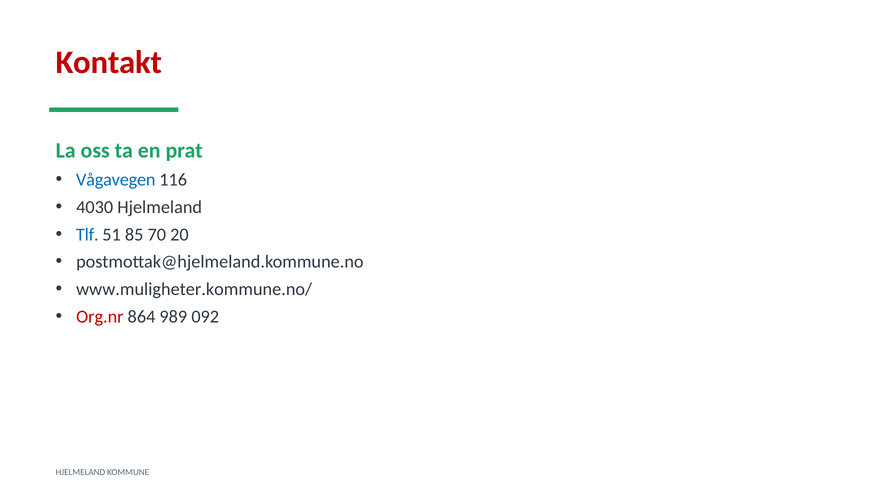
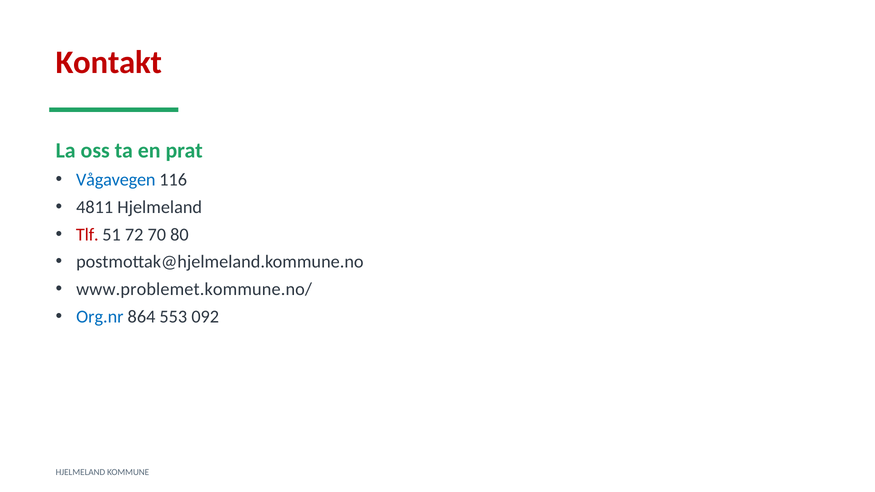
4030: 4030 -> 4811
Tlf colour: blue -> red
85: 85 -> 72
20: 20 -> 80
www.muligheter.kommune.no/: www.muligheter.kommune.no/ -> www.problemet.kommune.no/
Org.nr colour: red -> blue
989: 989 -> 553
